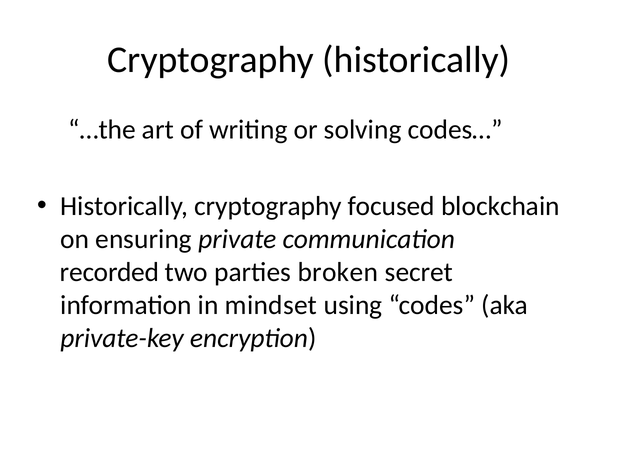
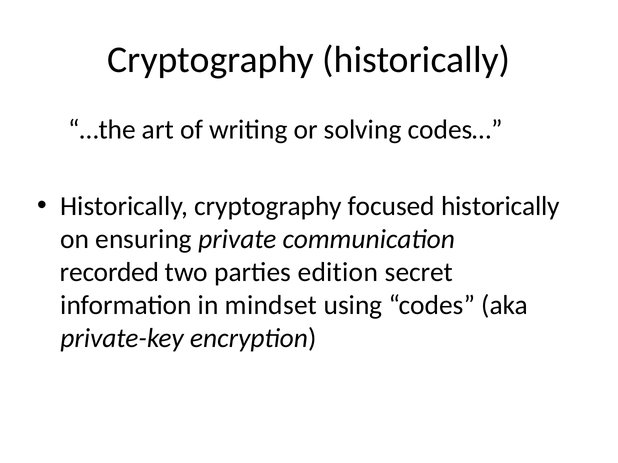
focused blockchain: blockchain -> historically
broken: broken -> edition
